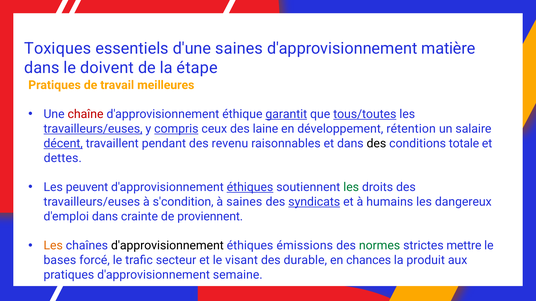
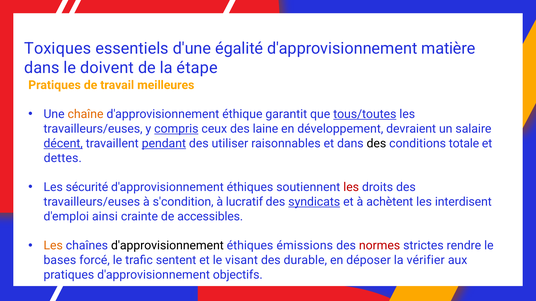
d'une saines: saines -> égalité
chaîne colour: red -> orange
garantit underline: present -> none
travailleurs/euses at (93, 129) underline: present -> none
rétention: rétention -> devraient
pendant underline: none -> present
revenu: revenu -> utiliser
peuvent: peuvent -> sécurité
éthiques at (250, 188) underline: present -> none
les at (351, 188) colour: green -> red
à saines: saines -> lucratif
humains: humains -> achètent
dangereux: dangereux -> interdisent
d'emploi dans: dans -> ainsi
proviennent: proviennent -> accessibles
normes colour: green -> red
mettre: mettre -> rendre
secteur: secteur -> sentent
chances: chances -> déposer
produit: produit -> vérifier
semaine: semaine -> objectifs
